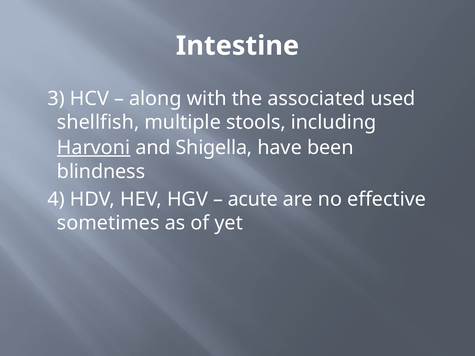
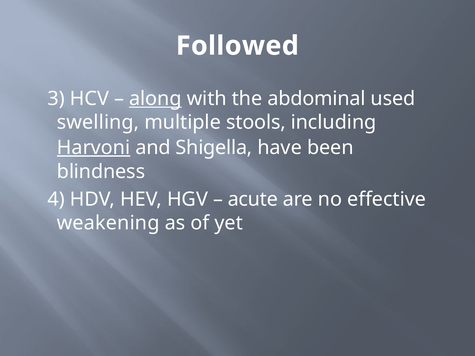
Intestine: Intestine -> Followed
along underline: none -> present
associated: associated -> abdominal
shellfish: shellfish -> swelling
sometimes: sometimes -> weakening
